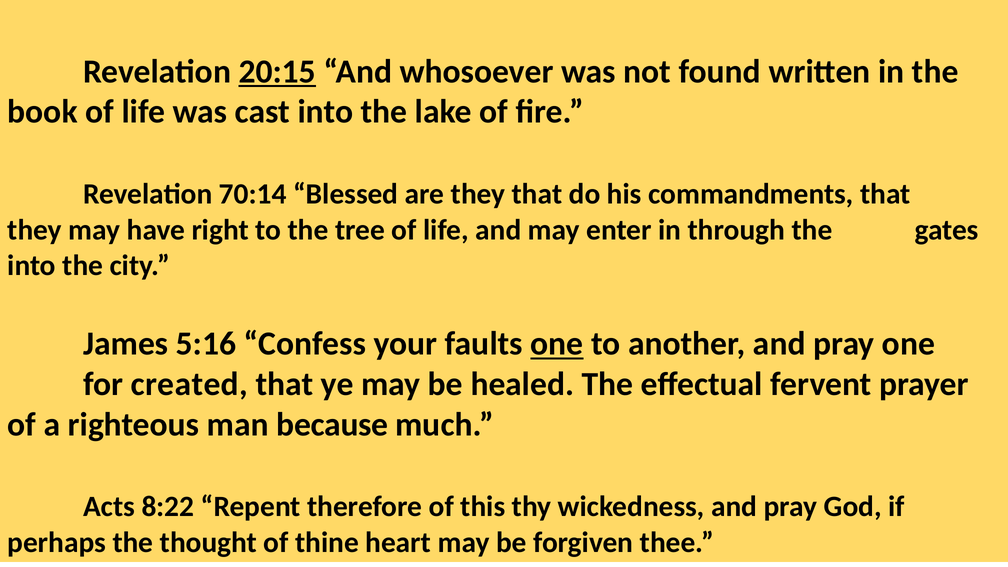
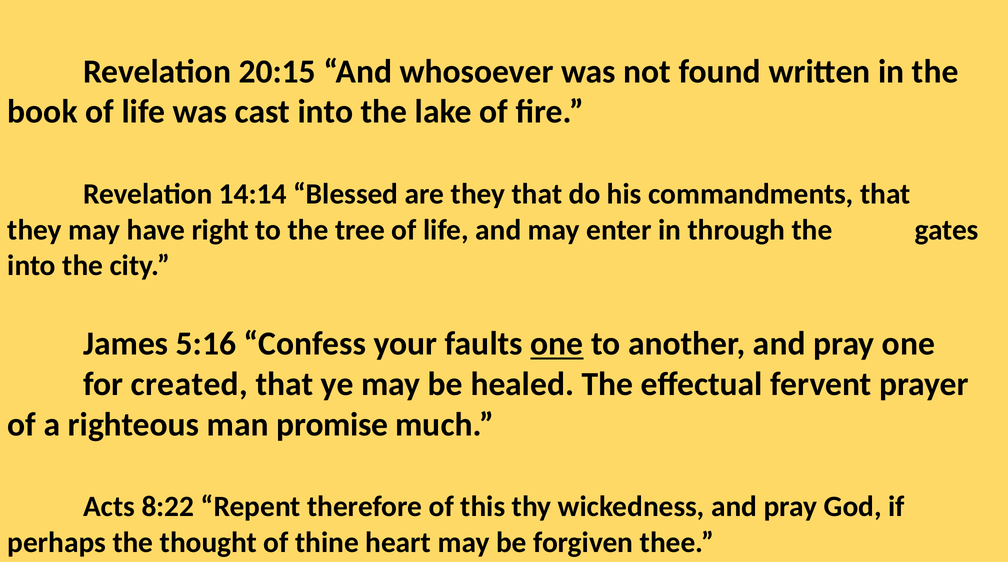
20:15 underline: present -> none
70:14: 70:14 -> 14:14
because: because -> promise
